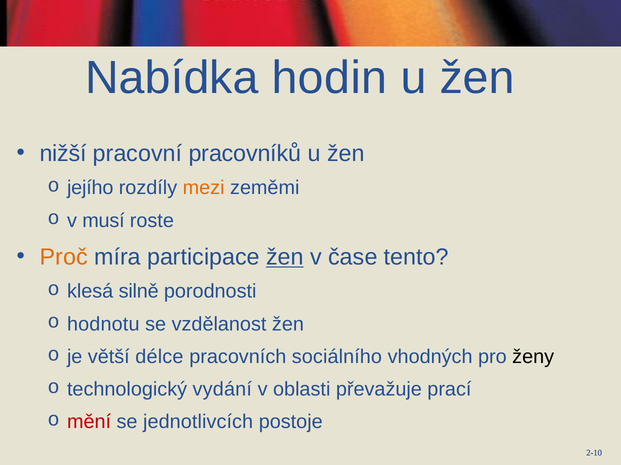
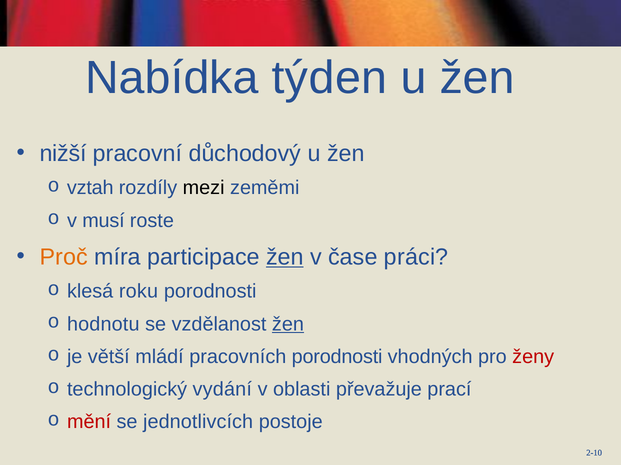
hodin: hodin -> týden
pracovníků: pracovníků -> důchodový
jejího: jejího -> vztah
mezi colour: orange -> black
tento: tento -> práci
silně: silně -> roku
žen at (288, 325) underline: none -> present
délce: délce -> mládí
pracovních sociálního: sociálního -> porodnosti
ženy colour: black -> red
